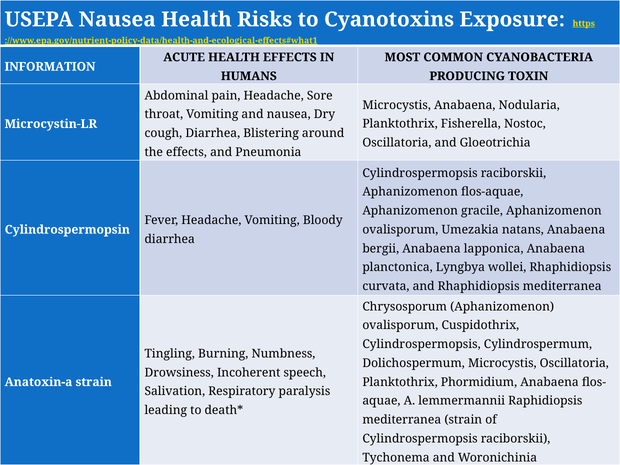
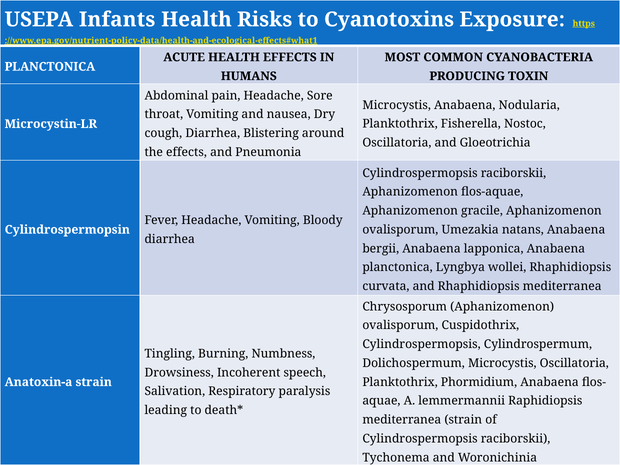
USEPA Nausea: Nausea -> Infants
INFORMATION at (50, 67): INFORMATION -> PLANCTONICA
